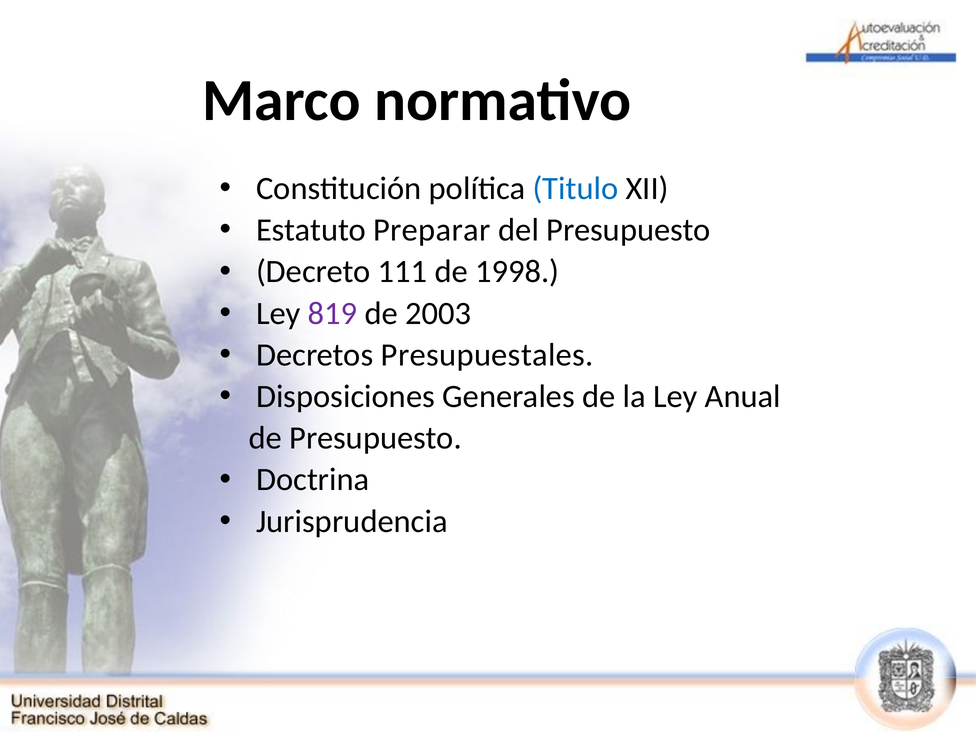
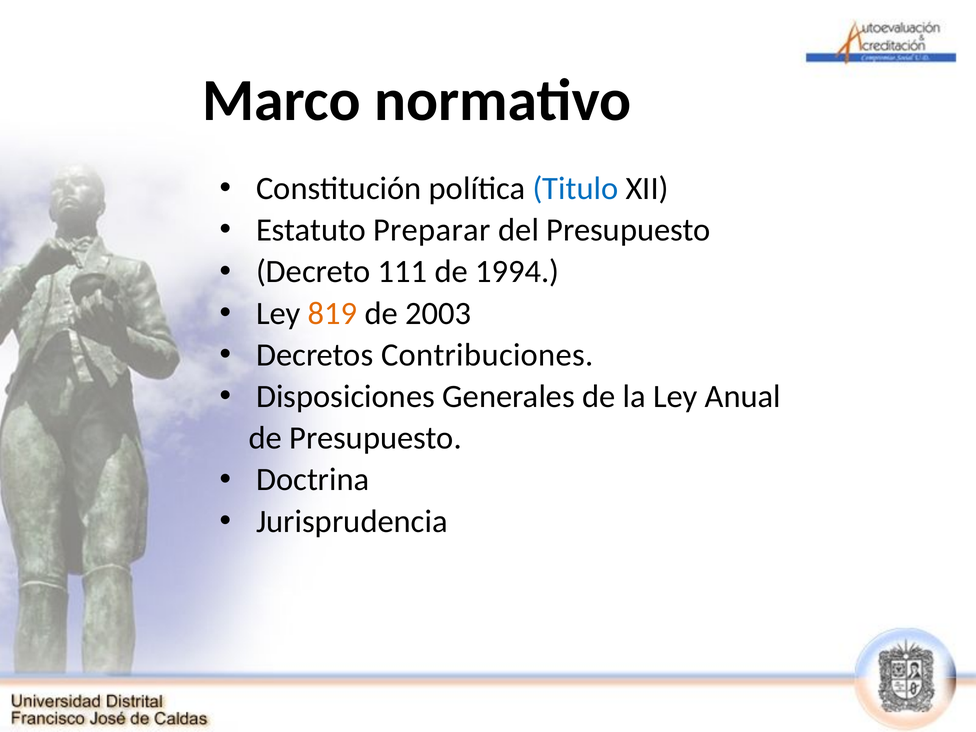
1998: 1998 -> 1994
819 colour: purple -> orange
Presupuestales: Presupuestales -> Contribuciones
